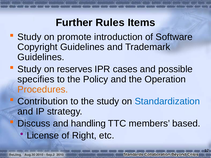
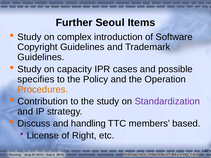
Rules: Rules -> Seoul
promote: promote -> complex
reserves: reserves -> capacity
Standardization colour: blue -> purple
